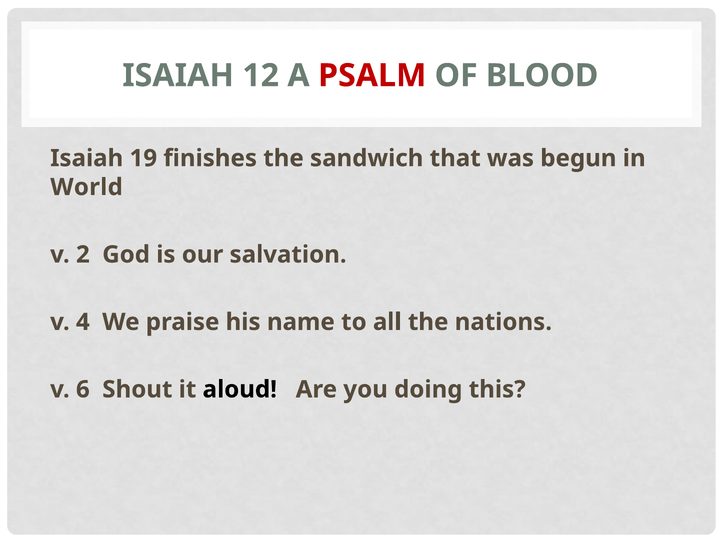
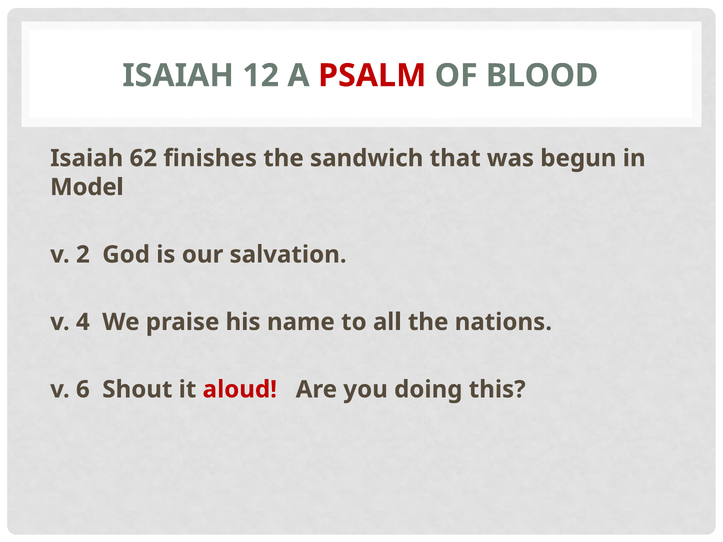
19: 19 -> 62
World: World -> Model
aloud colour: black -> red
